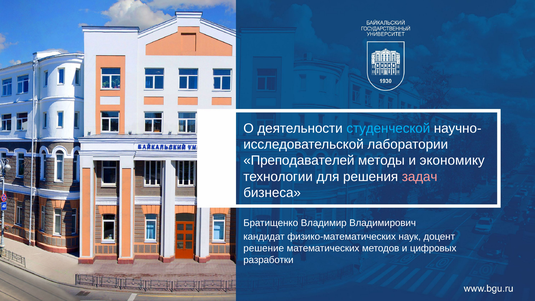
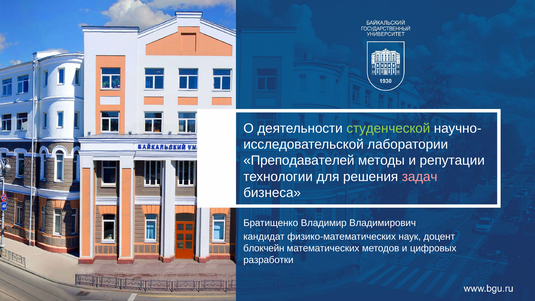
студенческой colour: light blue -> light green
экономику: экономику -> репутации
решение: решение -> блокчейн
